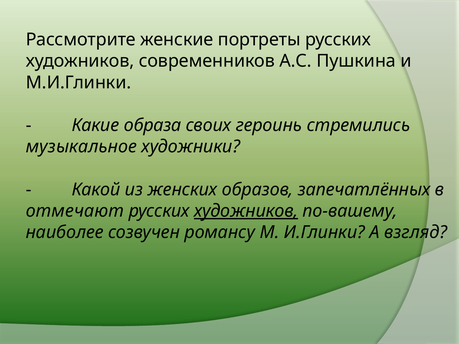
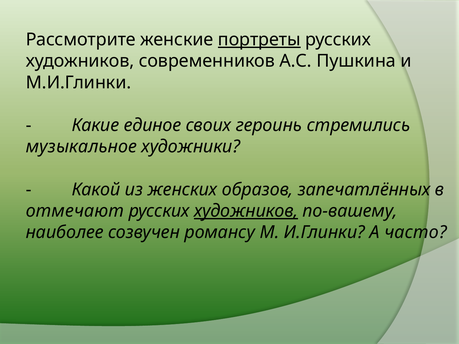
портреты underline: none -> present
образа: образа -> единое
взгляд: взгляд -> часто
